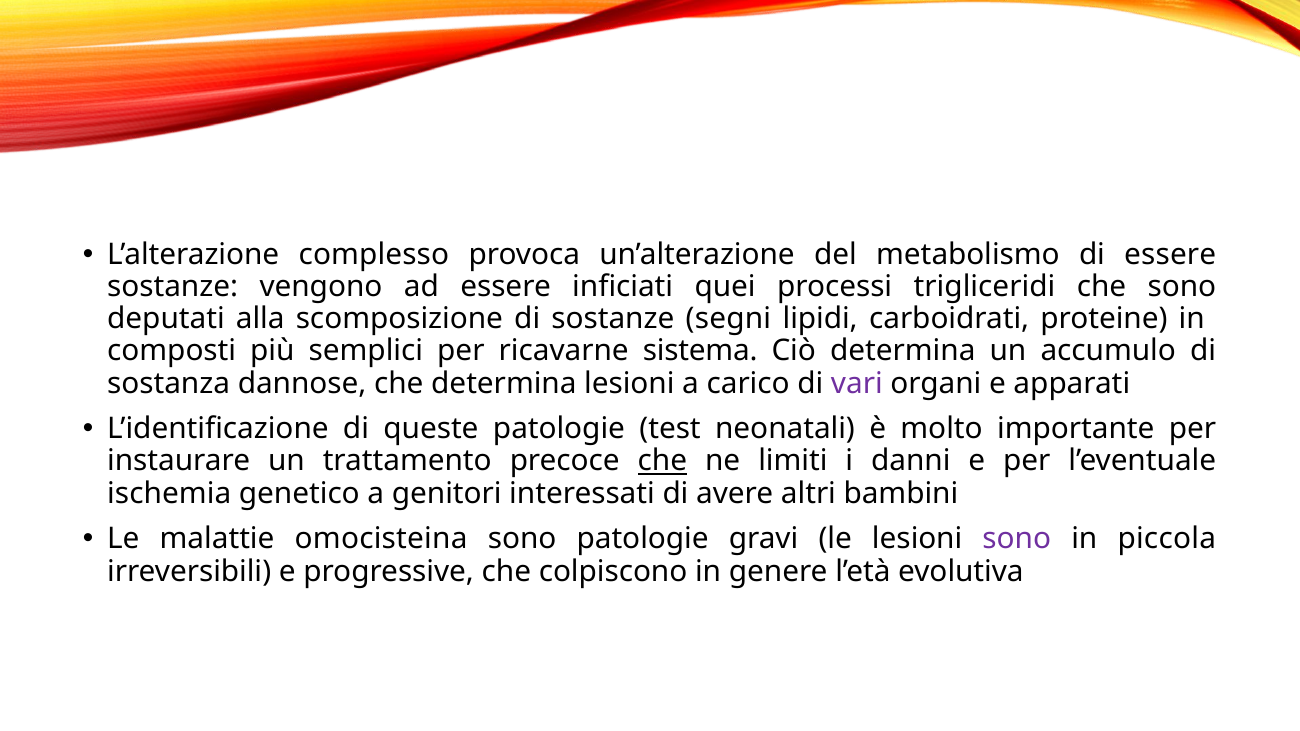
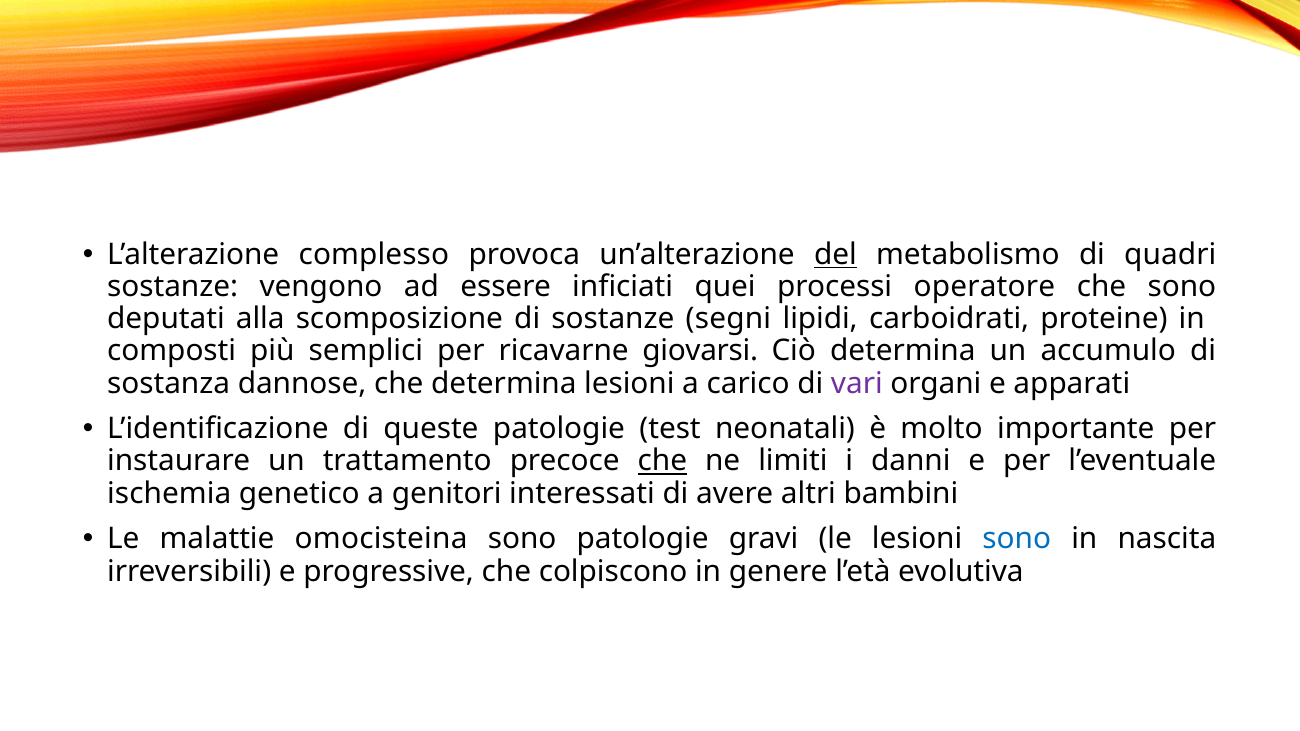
del underline: none -> present
di essere: essere -> quadri
trigliceridi: trigliceridi -> operatore
sistema: sistema -> giovarsi
sono at (1017, 539) colour: purple -> blue
piccola: piccola -> nascita
